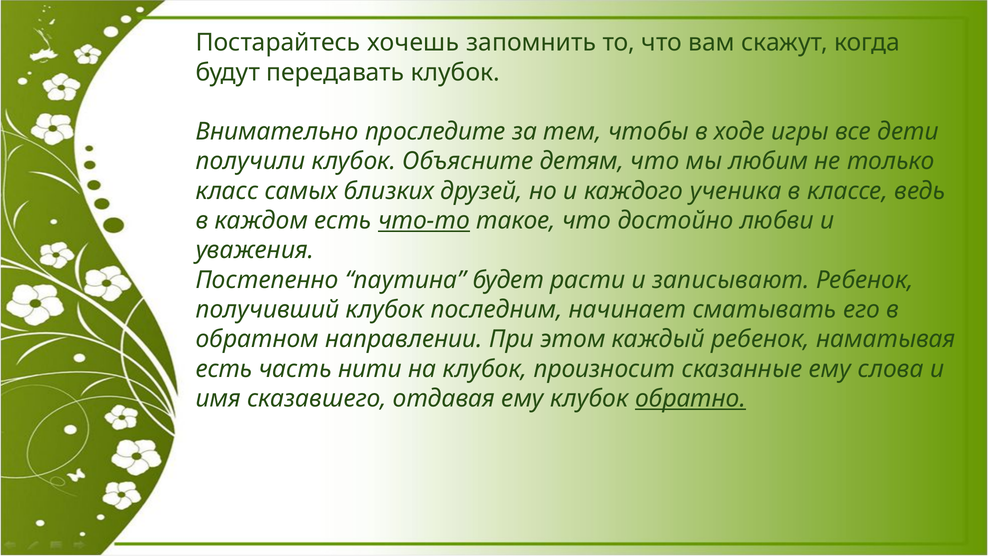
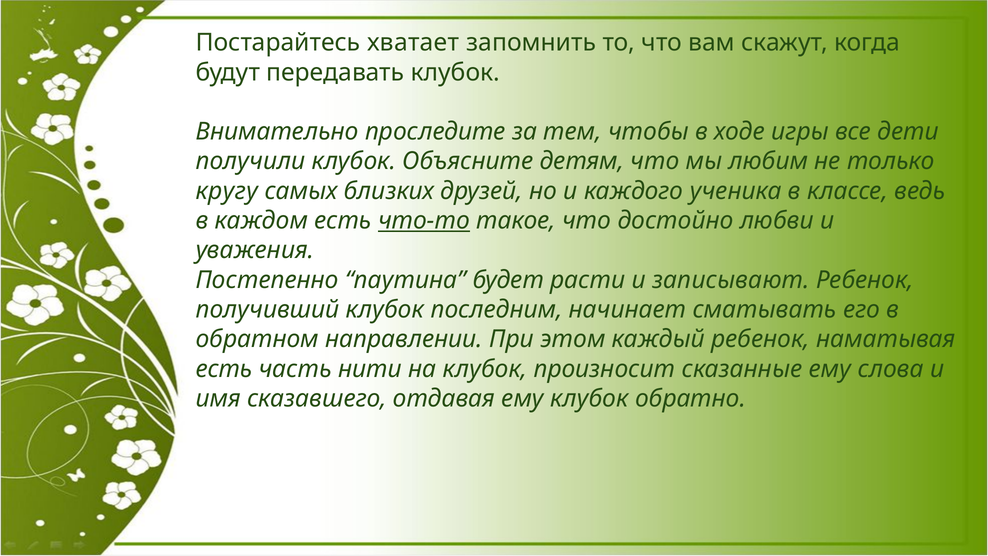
хочешь: хочешь -> хватает
класс: класс -> кругу
обратно underline: present -> none
